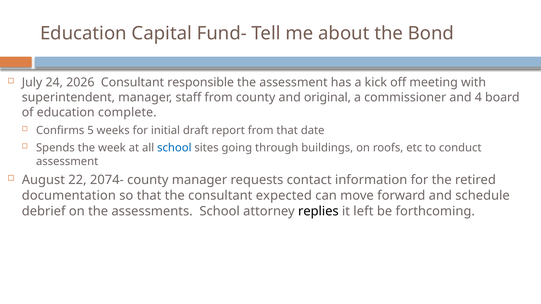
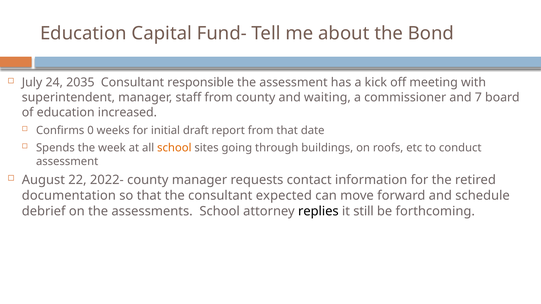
2026: 2026 -> 2035
original: original -> waiting
4: 4 -> 7
complete: complete -> increased
5: 5 -> 0
school at (174, 148) colour: blue -> orange
2074-: 2074- -> 2022-
left: left -> still
